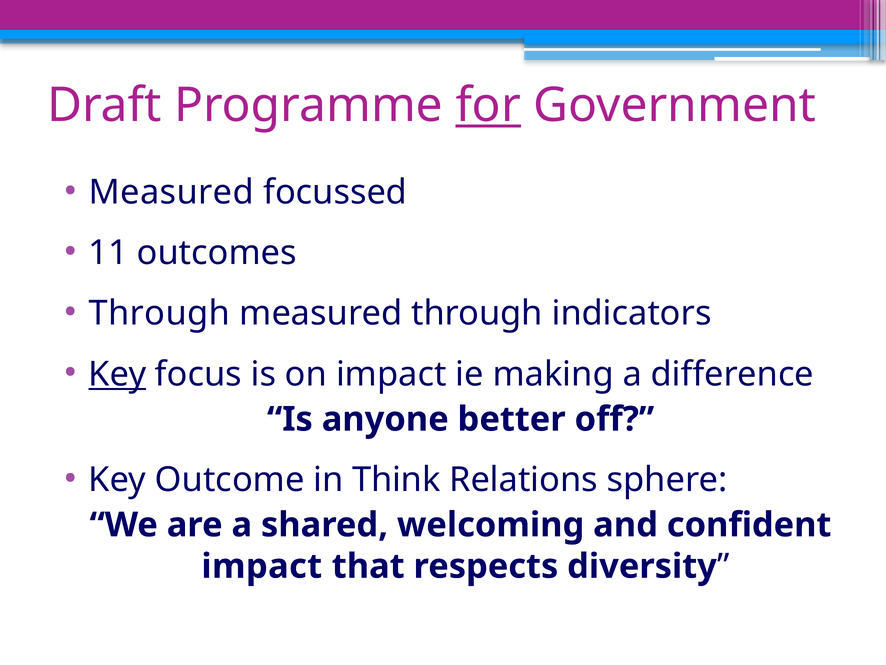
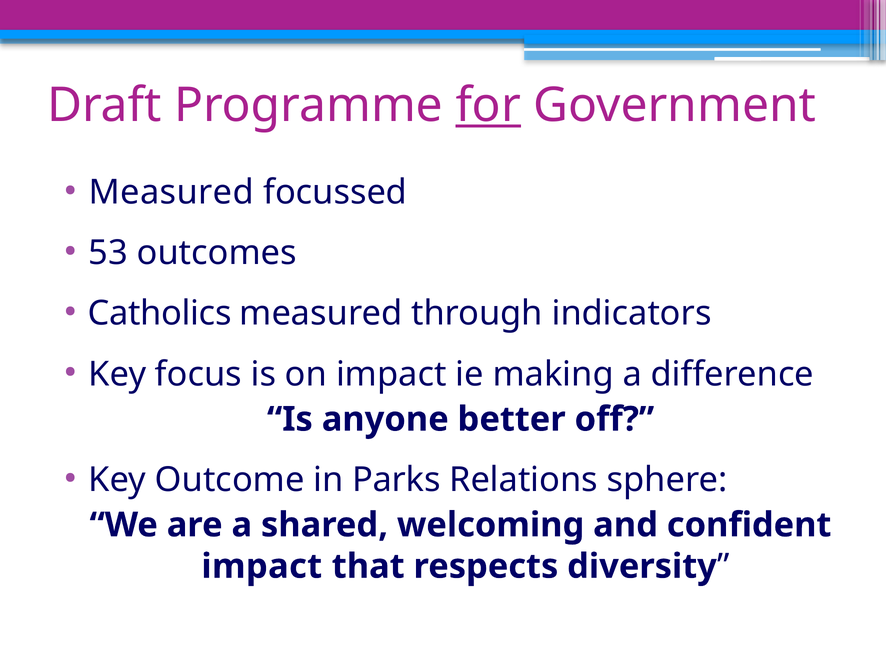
11: 11 -> 53
Through at (159, 313): Through -> Catholics
Key at (117, 374) underline: present -> none
Think: Think -> Parks
